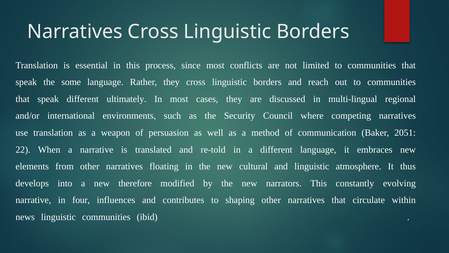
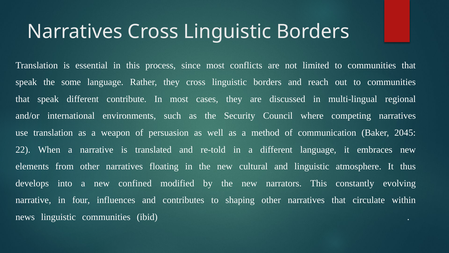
ultimately: ultimately -> contribute
2051: 2051 -> 2045
therefore: therefore -> confined
